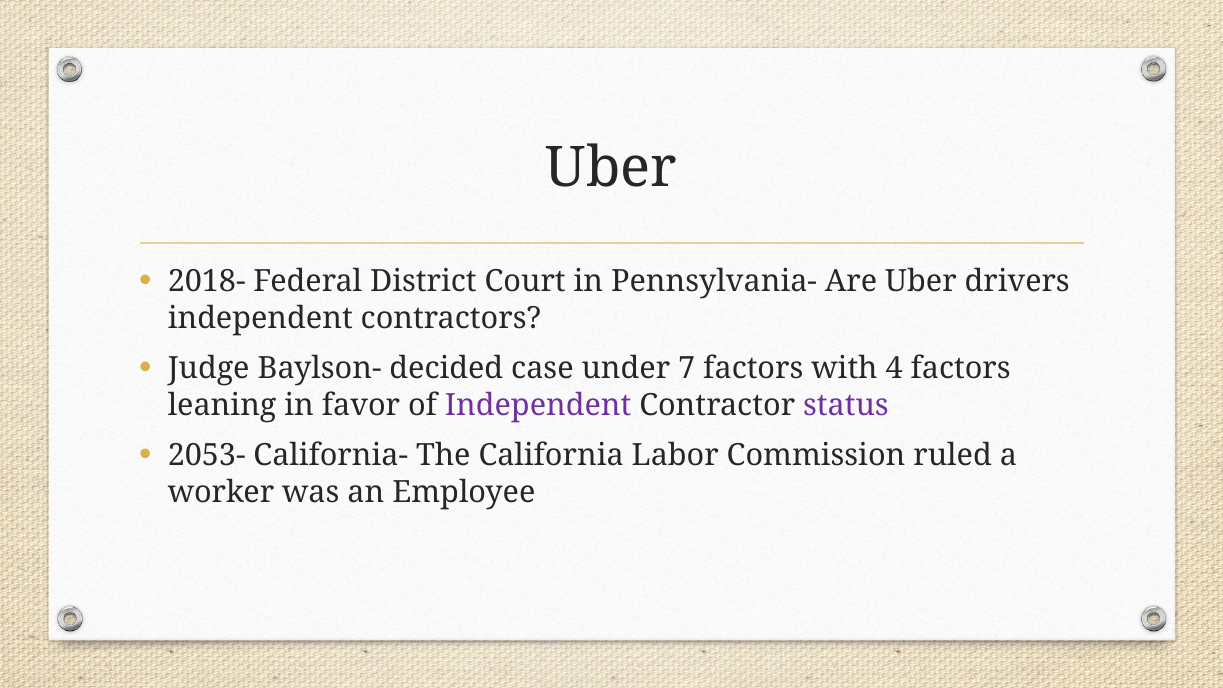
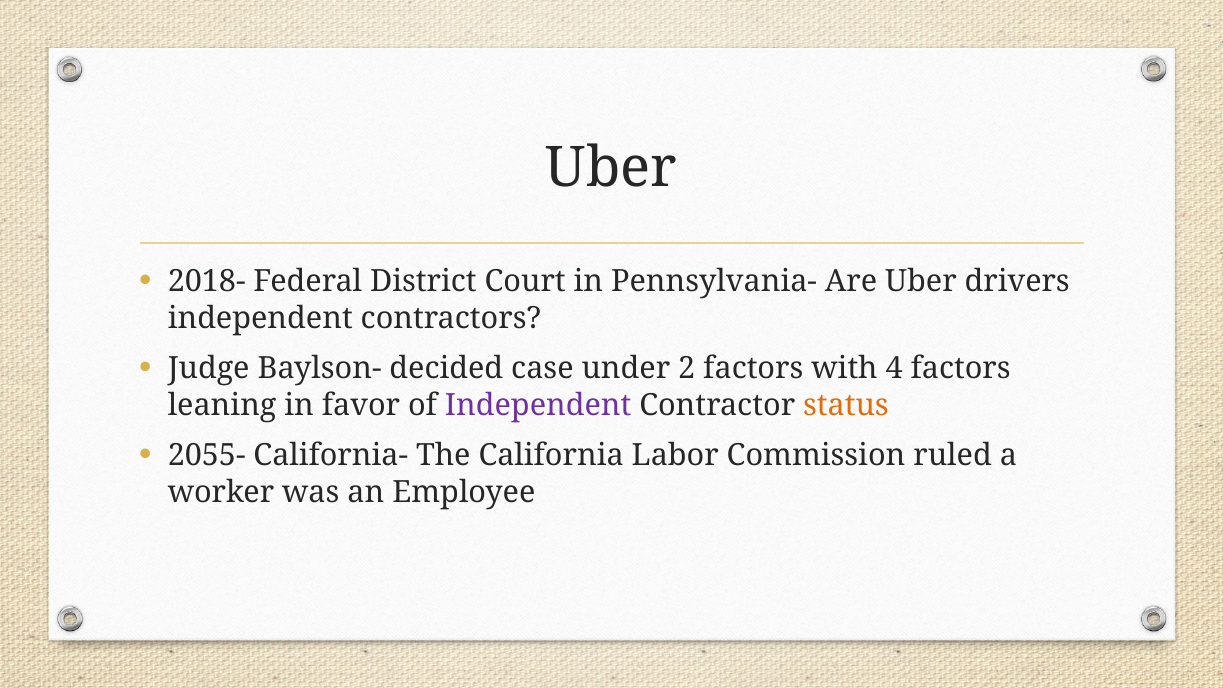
7: 7 -> 2
status colour: purple -> orange
2053-: 2053- -> 2055-
